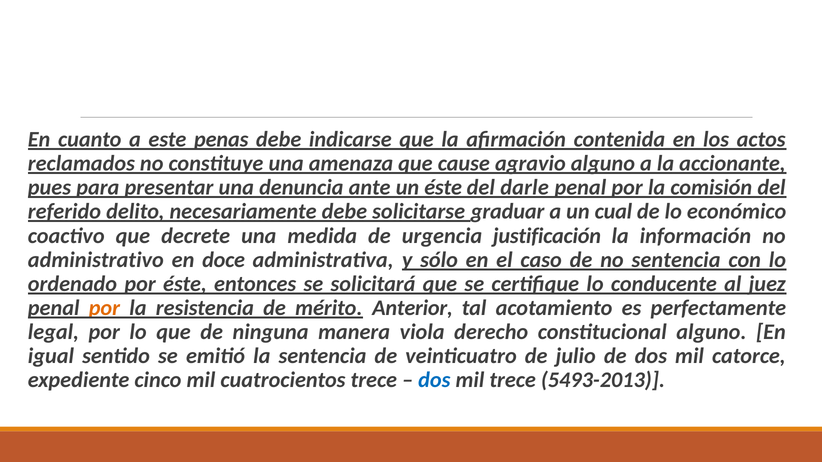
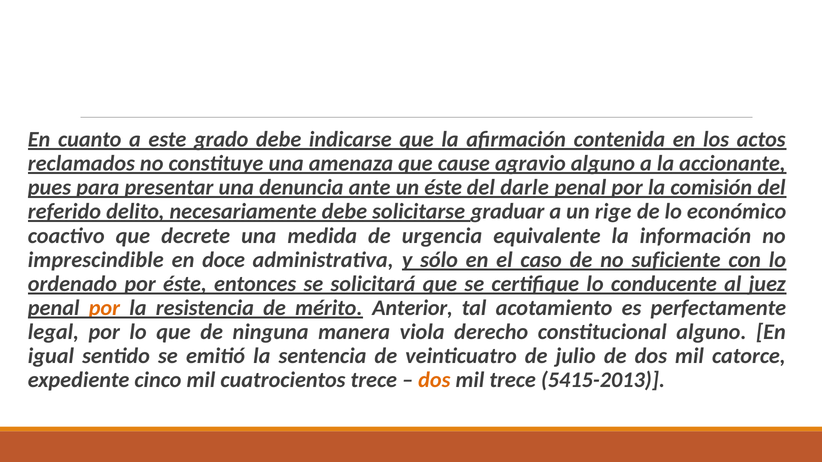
penas: penas -> grado
cual: cual -> rige
justificación: justificación -> equivalente
administrativo: administrativo -> imprescindible
no sentencia: sentencia -> suficiente
dos at (434, 380) colour: blue -> orange
5493-2013: 5493-2013 -> 5415-2013
